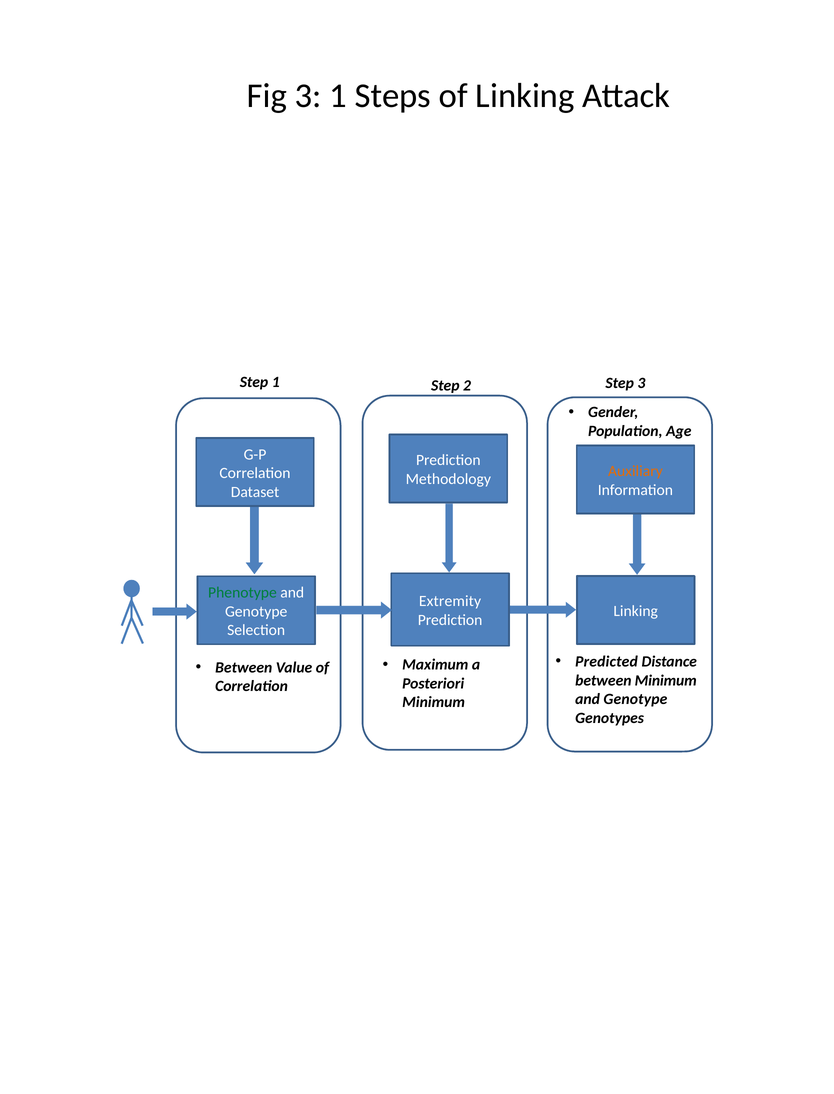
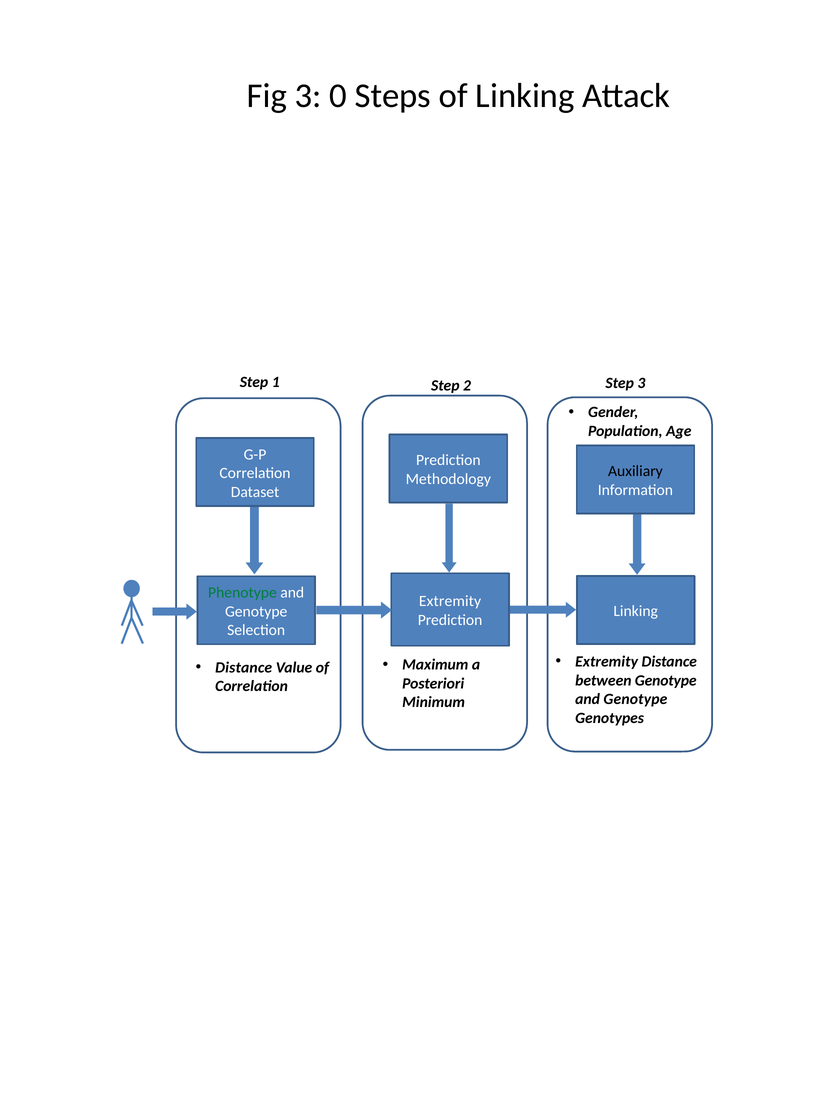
3 1: 1 -> 0
Auxiliary colour: orange -> black
Predicted at (607, 662): Predicted -> Extremity
Between at (244, 668): Between -> Distance
between Minimum: Minimum -> Genotype
